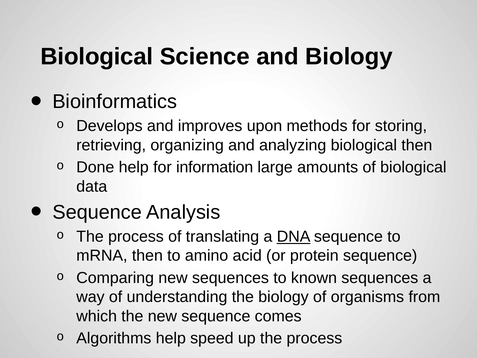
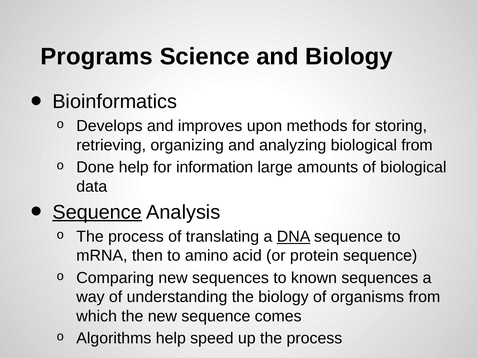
Biological at (97, 57): Biological -> Programs
biological then: then -> from
Sequence at (97, 212) underline: none -> present
